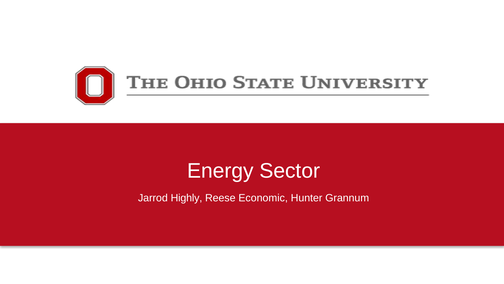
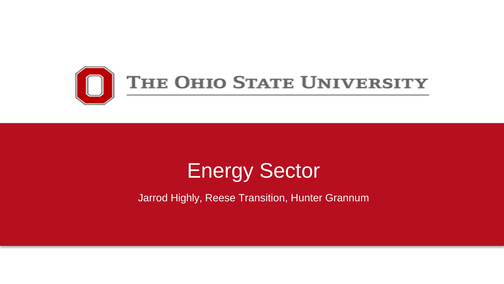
Economic: Economic -> Transition
